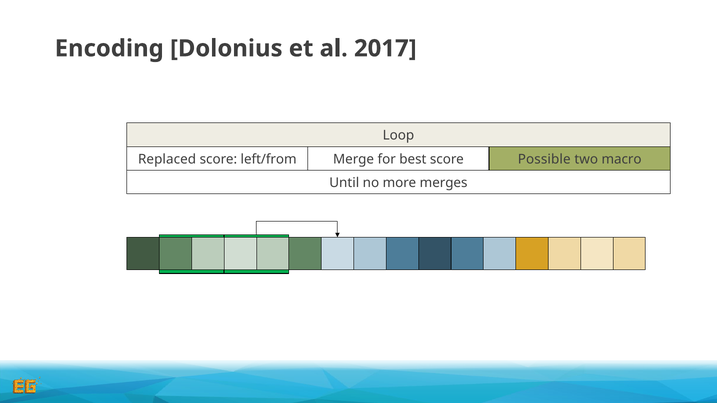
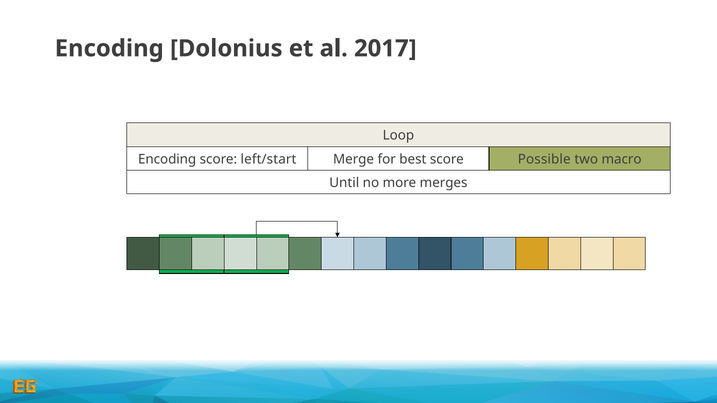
Replaced at (167, 159): Replaced -> Encoding
left/from: left/from -> left/start
